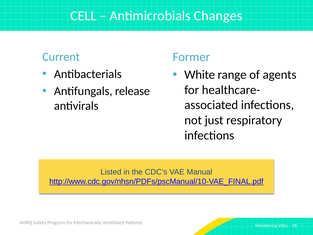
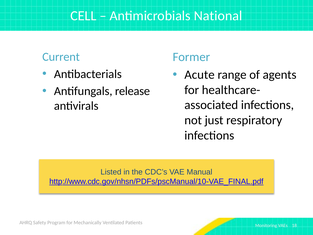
Changes: Changes -> National
White: White -> Acute
